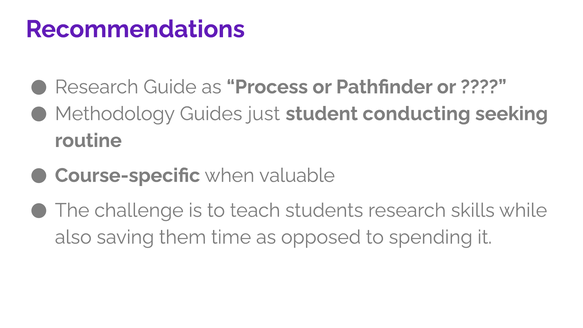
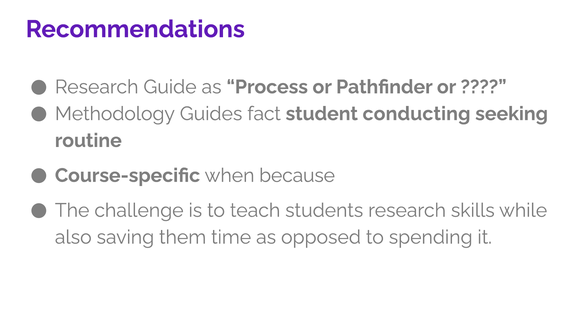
just: just -> fact
valuable: valuable -> because
